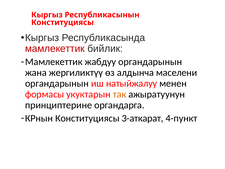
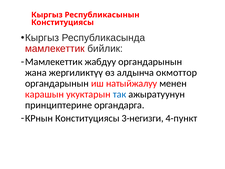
маселени: маселени -> окмоттор
формасы: формасы -> карашын
так colour: orange -> blue
3-аткарат: 3-аткарат -> 3-негизги
